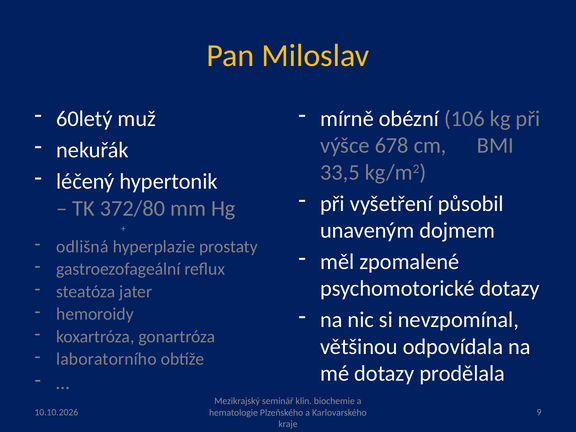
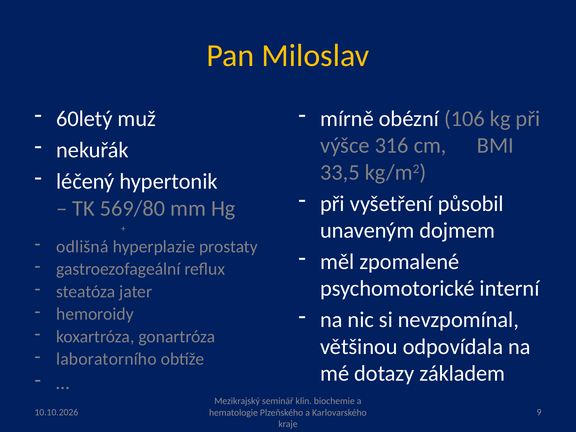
678: 678 -> 316
372/80: 372/80 -> 569/80
psychomotorické dotazy: dotazy -> interní
prodělala: prodělala -> základem
